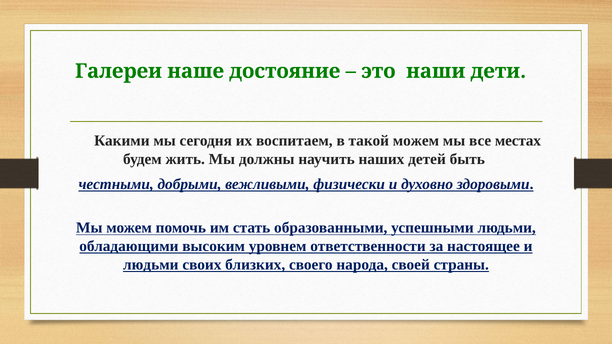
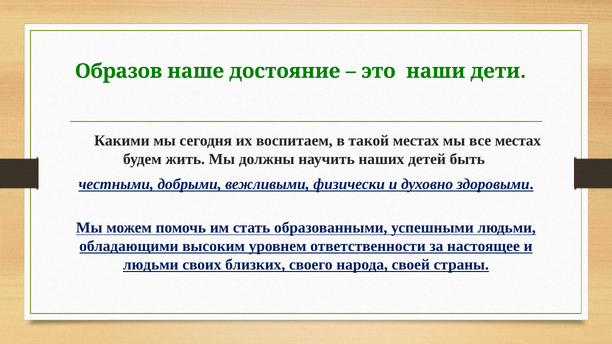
Галереи: Галереи -> Образов
такой можем: можем -> местах
